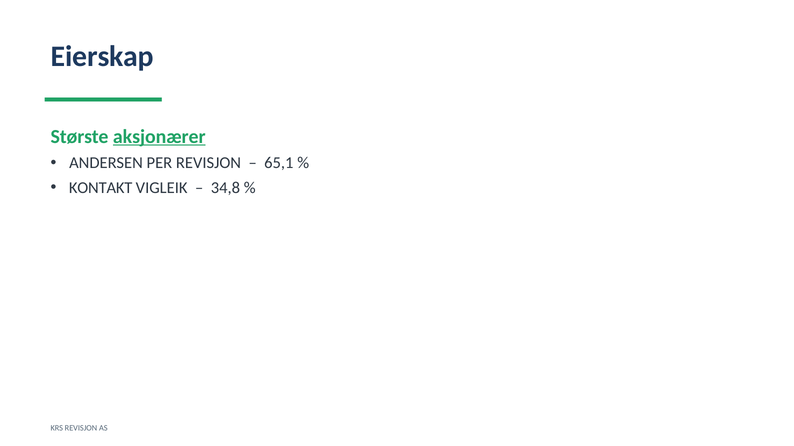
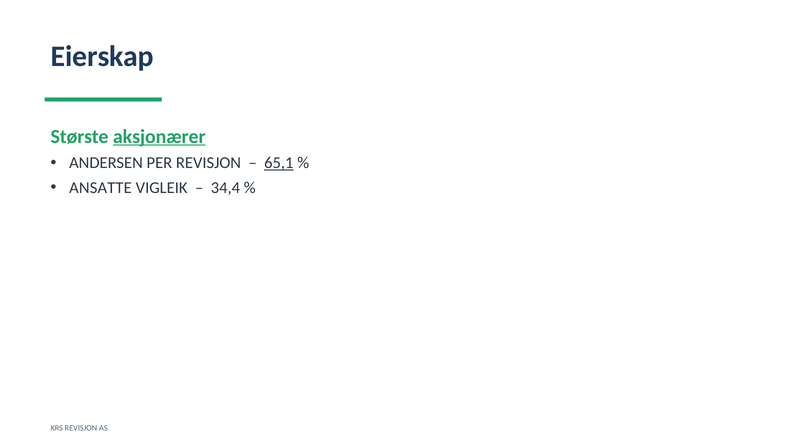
65,1 underline: none -> present
KONTAKT: KONTAKT -> ANSATTE
34,8: 34,8 -> 34,4
